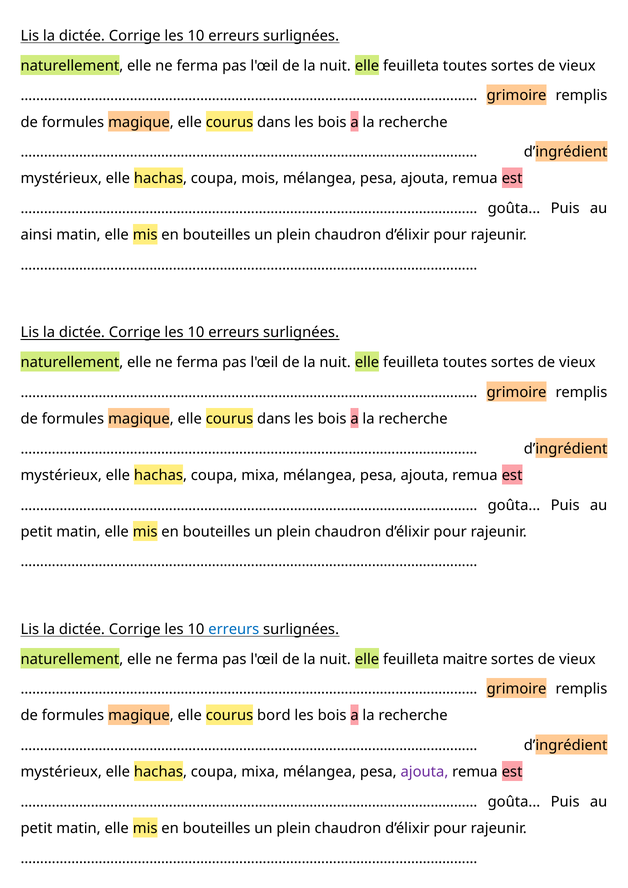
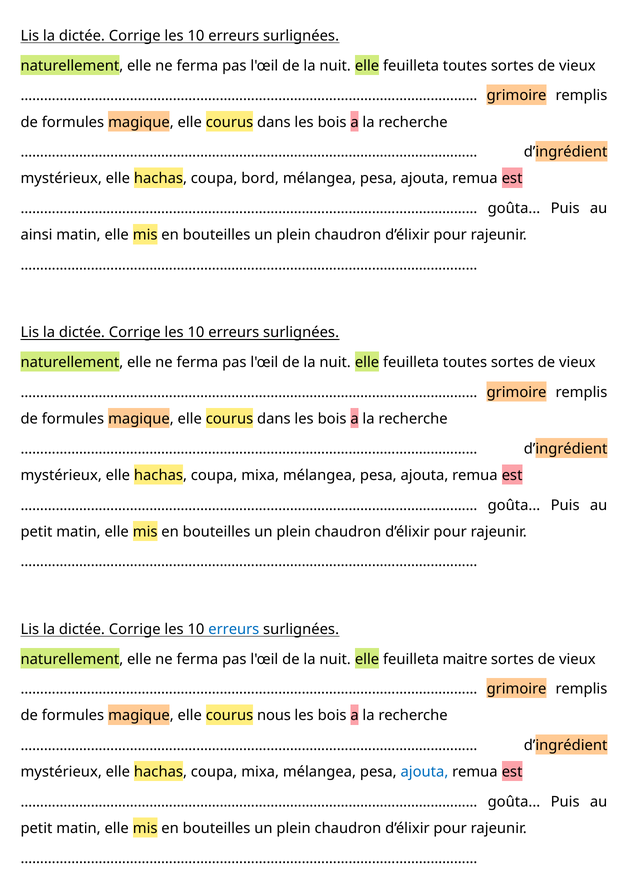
mois: mois -> bord
bord: bord -> nous
ajouta at (424, 772) colour: purple -> blue
